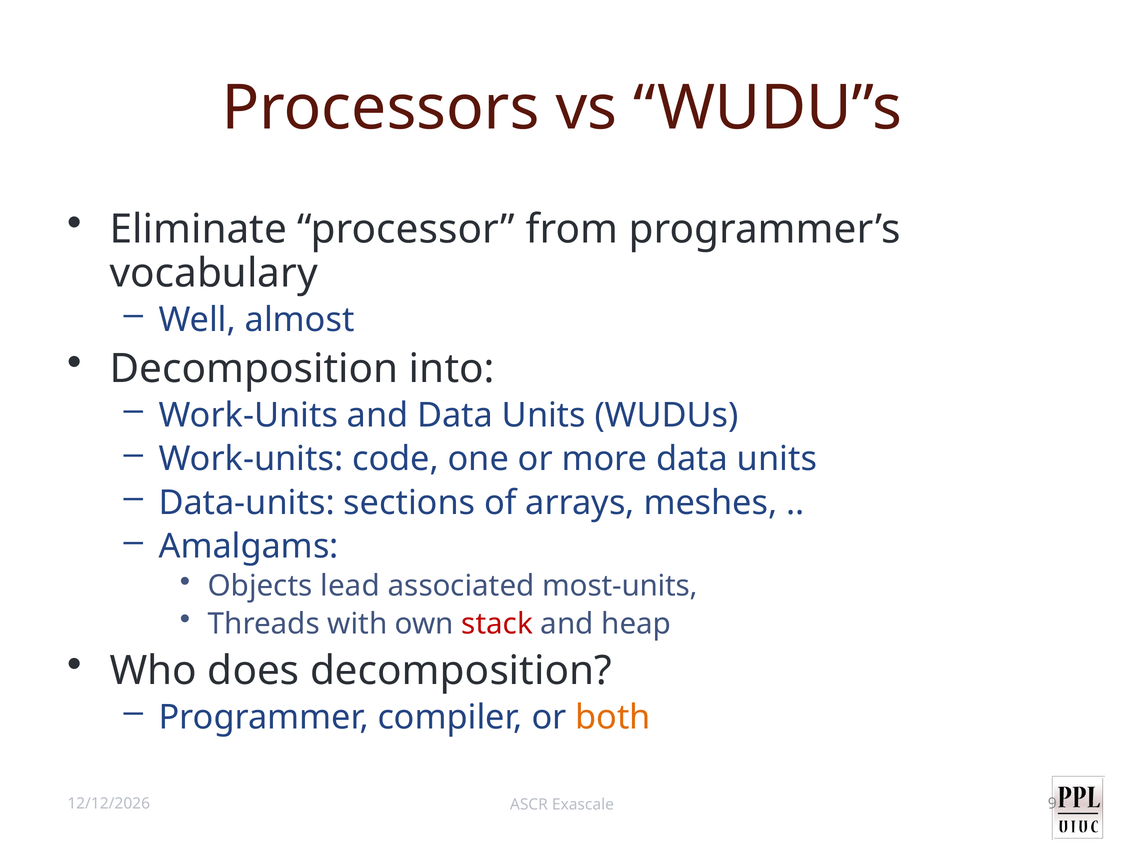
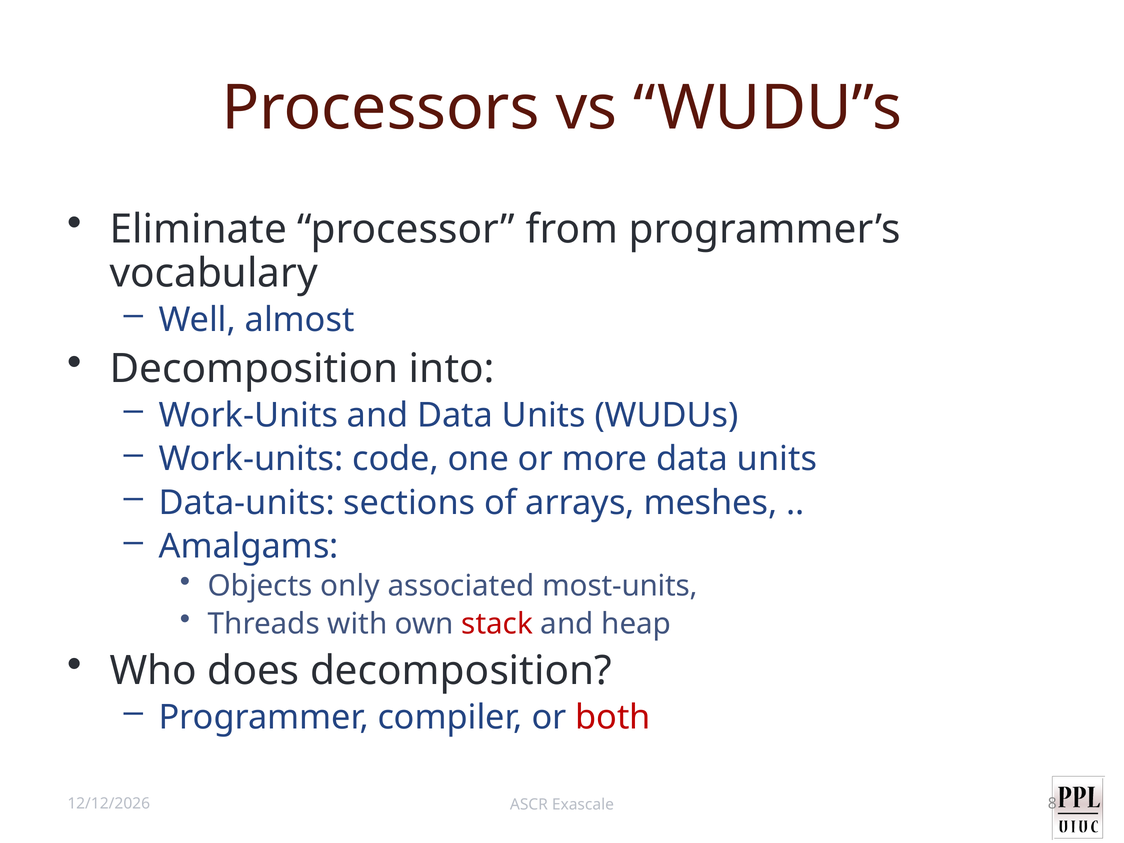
lead: lead -> only
both colour: orange -> red
9: 9 -> 8
